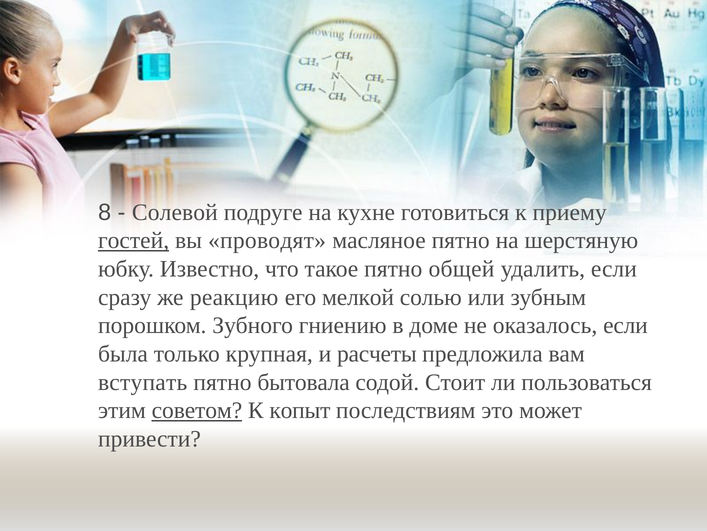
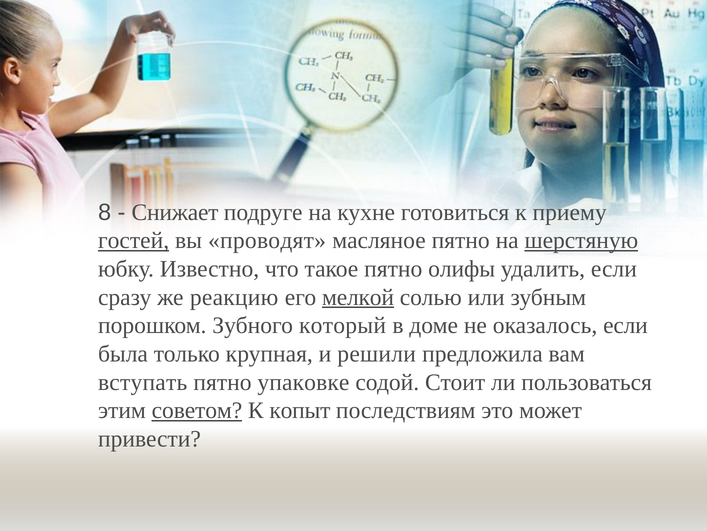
Солевой: Солевой -> Снижает
шерстяную underline: none -> present
общей: общей -> олифы
мелкой underline: none -> present
гниению: гниению -> который
расчеты: расчеты -> решили
бытовала: бытовала -> упаковке
